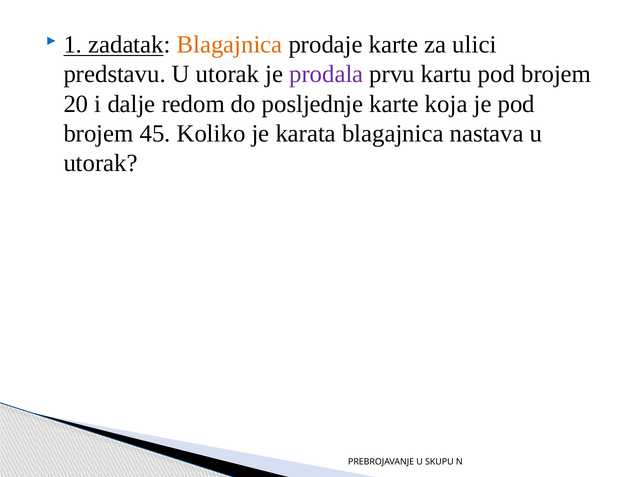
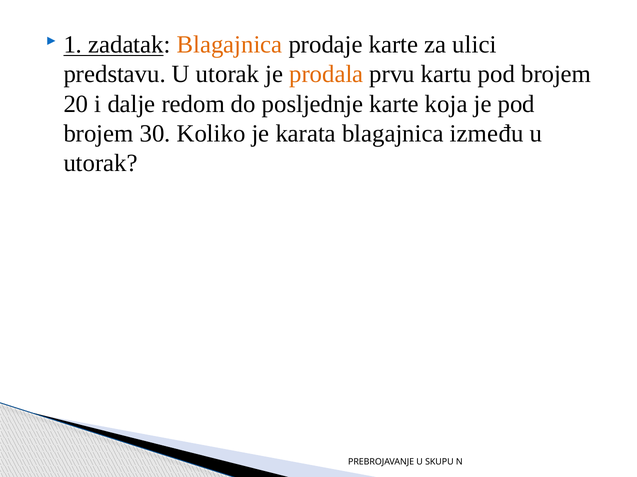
prodala colour: purple -> orange
45: 45 -> 30
nastava: nastava -> između
